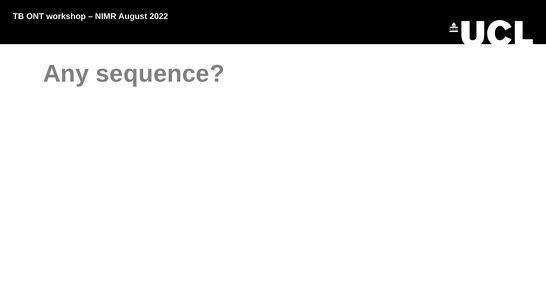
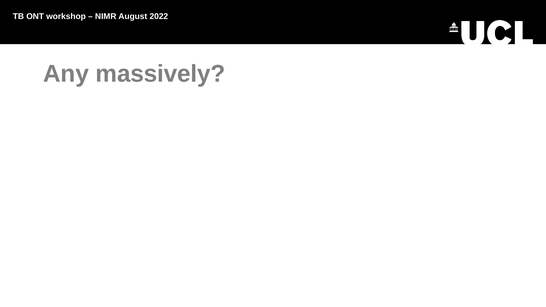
sequence: sequence -> massively
